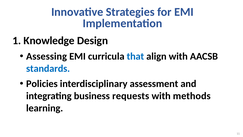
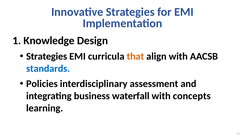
Assessing at (47, 56): Assessing -> Strategies
that colour: blue -> orange
requests: requests -> waterfall
methods: methods -> concepts
